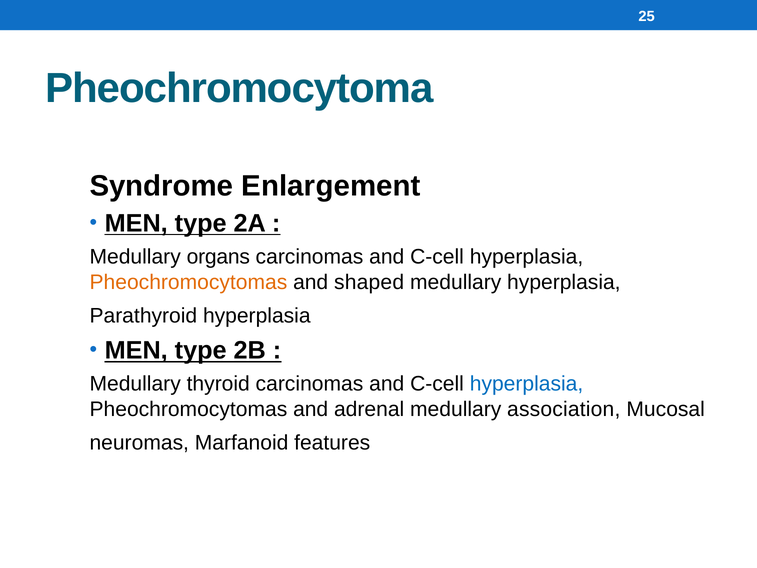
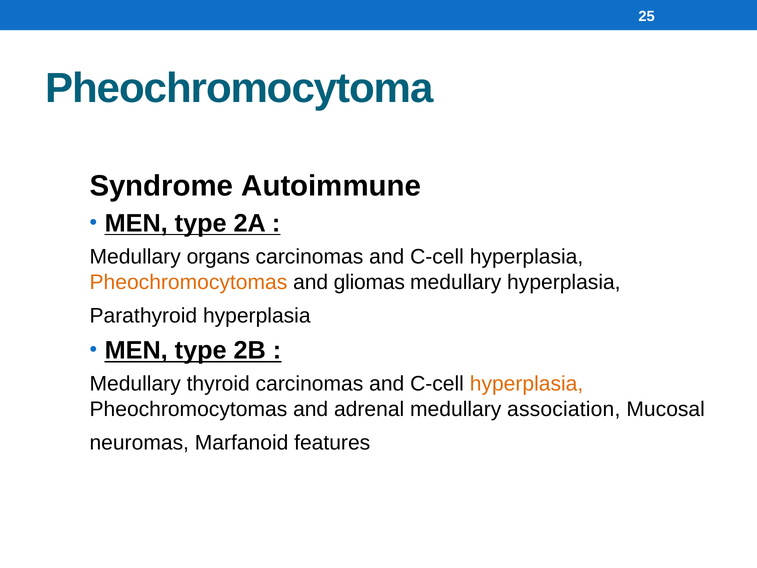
Enlargement: Enlargement -> Autoimmune
shaped: shaped -> gliomas
hyperplasia at (527, 384) colour: blue -> orange
